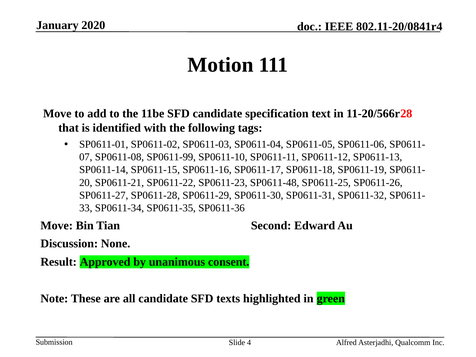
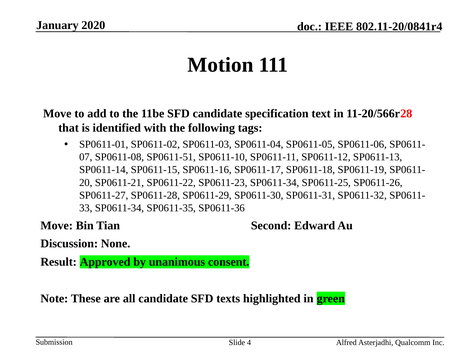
SP0611-99: SP0611-99 -> SP0611-51
SP0611-23 SP0611-48: SP0611-48 -> SP0611-34
